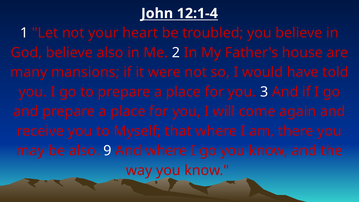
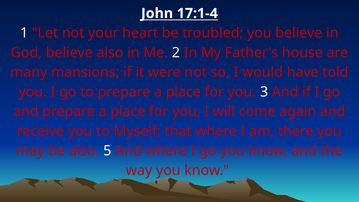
12:1-4: 12:1-4 -> 17:1-4
9: 9 -> 5
